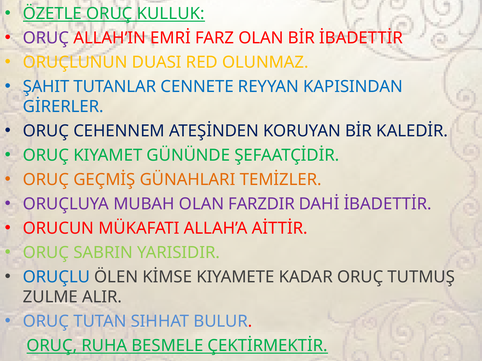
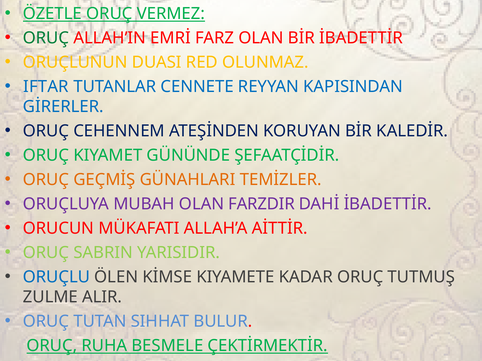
KULLUK: KULLUK -> VERMEZ
ORUÇ at (46, 38) colour: purple -> green
ŞAHIT: ŞAHIT -> IFTAR
